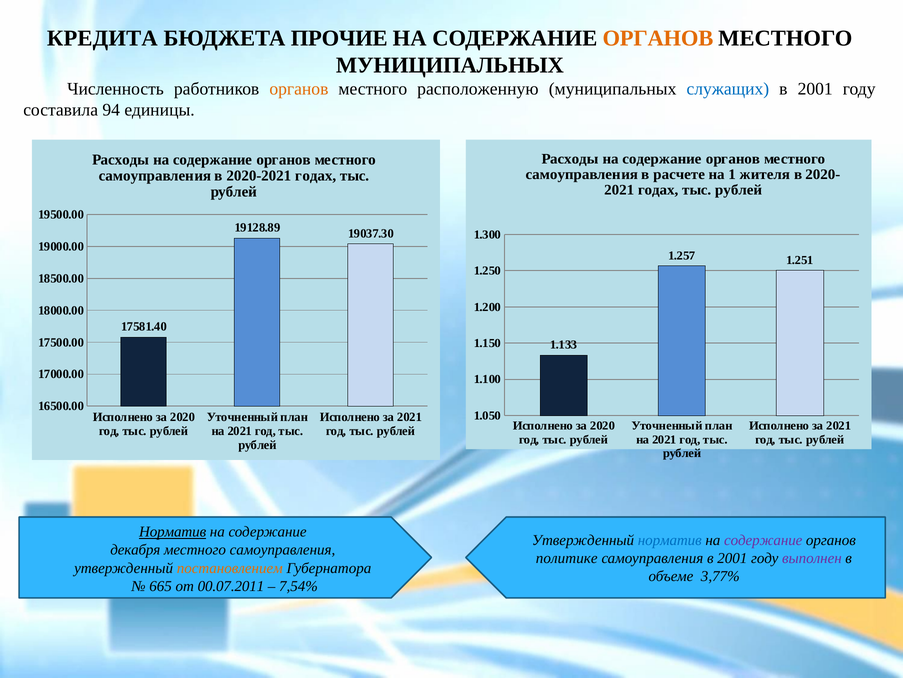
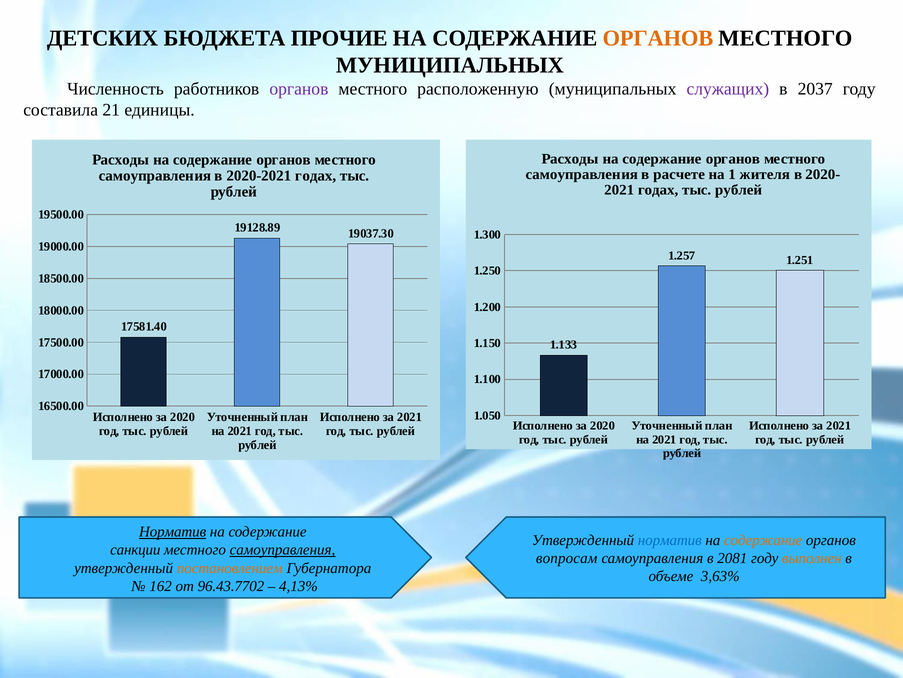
КРЕДИТА: КРЕДИТА -> ДЕТСКИХ
органов at (299, 89) colour: orange -> purple
служащих colour: blue -> purple
2001 at (815, 89): 2001 -> 2037
94: 94 -> 21
содержание at (763, 540) colour: purple -> orange
декабря: декабря -> санкции
самоуправления at (282, 549) underline: none -> present
политике: политике -> вопросам
самоуправления в 2001: 2001 -> 2081
выполнен colour: purple -> orange
3,77%: 3,77% -> 3,63%
665: 665 -> 162
00.07.2011: 00.07.2011 -> 96.43.7702
7,54%: 7,54% -> 4,13%
